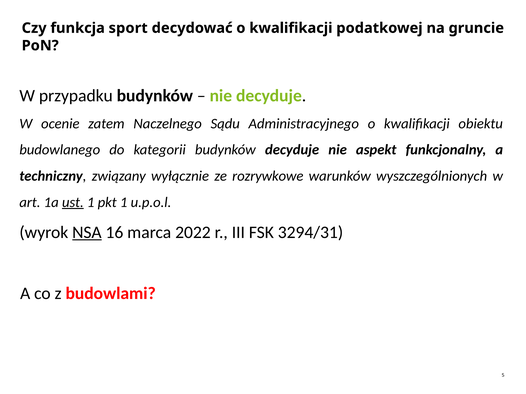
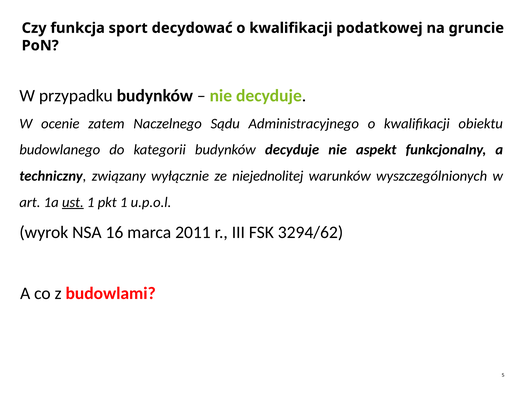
rozrywkowe: rozrywkowe -> niejednolitej
NSA underline: present -> none
2022: 2022 -> 2011
3294/31: 3294/31 -> 3294/62
